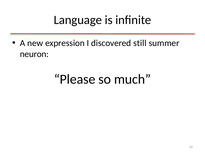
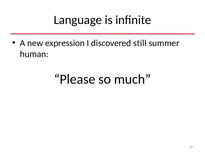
neuron: neuron -> human
